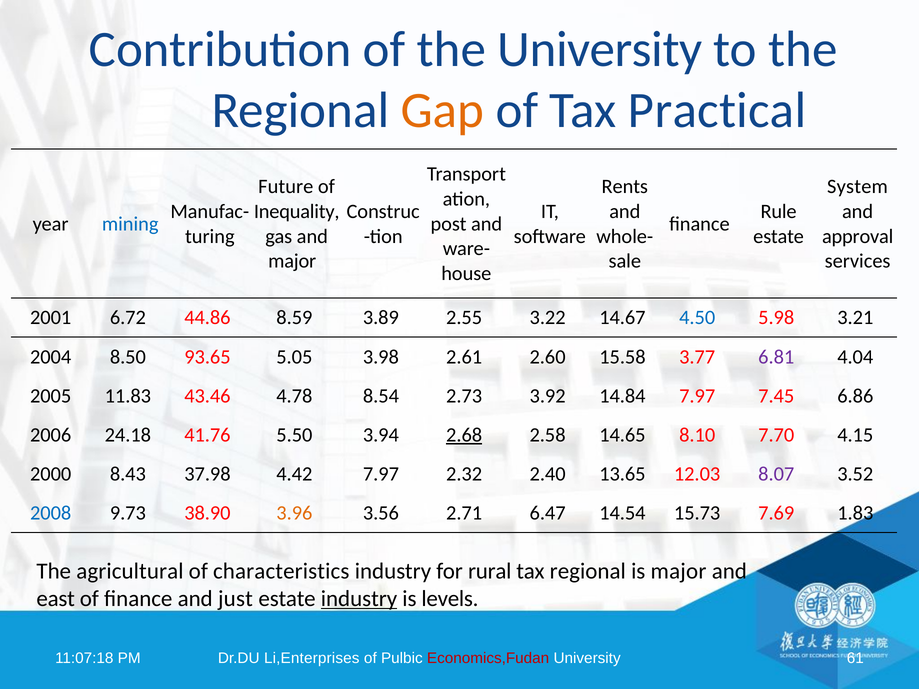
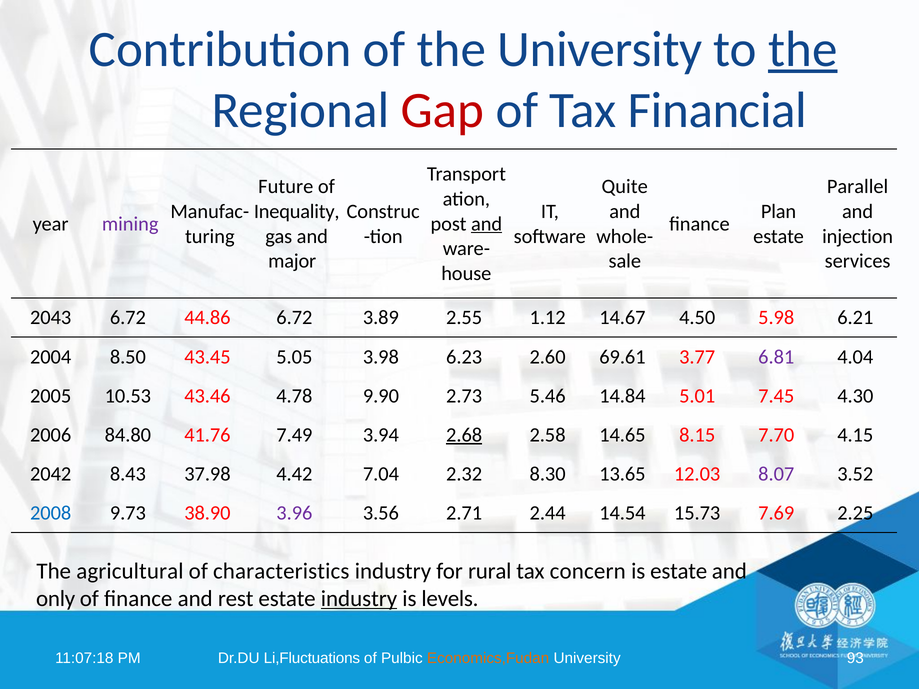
the at (803, 49) underline: none -> present
Gap colour: orange -> red
Practical: Practical -> Financial
Rents: Rents -> Quite
System: System -> Parallel
Rule: Rule -> Plan
mining colour: blue -> purple
and at (487, 224) underline: none -> present
approval: approval -> injection
2001: 2001 -> 2043
44.86 8.59: 8.59 -> 6.72
3.22: 3.22 -> 1.12
4.50 colour: blue -> black
3.21: 3.21 -> 6.21
93.65: 93.65 -> 43.45
2.61: 2.61 -> 6.23
15.58: 15.58 -> 69.61
11.83: 11.83 -> 10.53
8.54: 8.54 -> 9.90
3.92: 3.92 -> 5.46
14.84 7.97: 7.97 -> 5.01
6.86: 6.86 -> 4.30
24.18: 24.18 -> 84.80
5.50: 5.50 -> 7.49
8.10: 8.10 -> 8.15
2000: 2000 -> 2042
4.42 7.97: 7.97 -> 7.04
2.40: 2.40 -> 8.30
3.96 colour: orange -> purple
6.47: 6.47 -> 2.44
1.83: 1.83 -> 2.25
tax regional: regional -> concern
is major: major -> estate
east: east -> only
just: just -> rest
Li,Enterprises: Li,Enterprises -> Li,Fluctuations
Economics,Fudan colour: red -> orange
61: 61 -> 93
